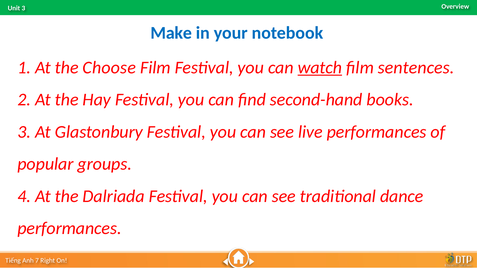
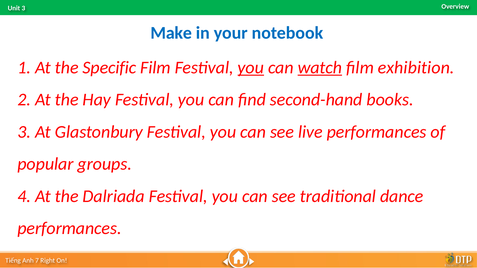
Choose: Choose -> Specific
you at (251, 68) underline: none -> present
sentences: sentences -> exhibition
